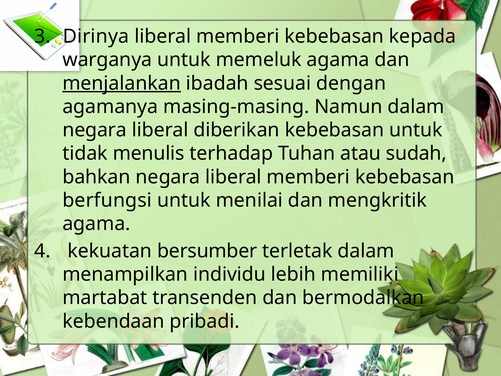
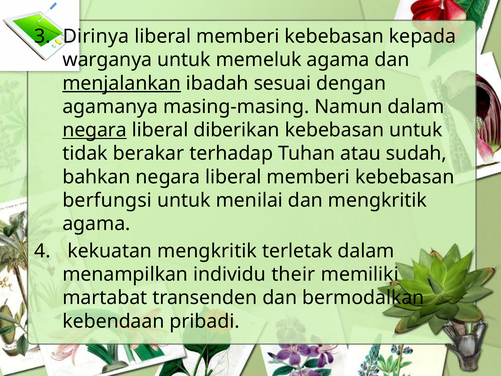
negara at (95, 130) underline: none -> present
menulis: menulis -> berakar
kekuatan bersumber: bersumber -> mengkritik
lebih: lebih -> their
